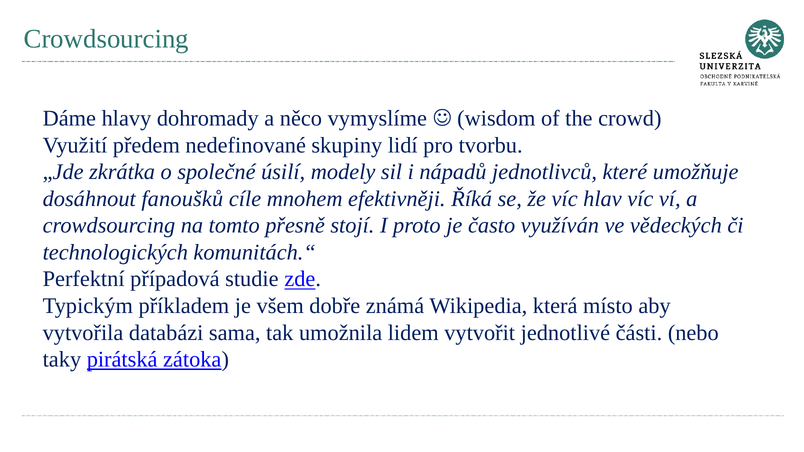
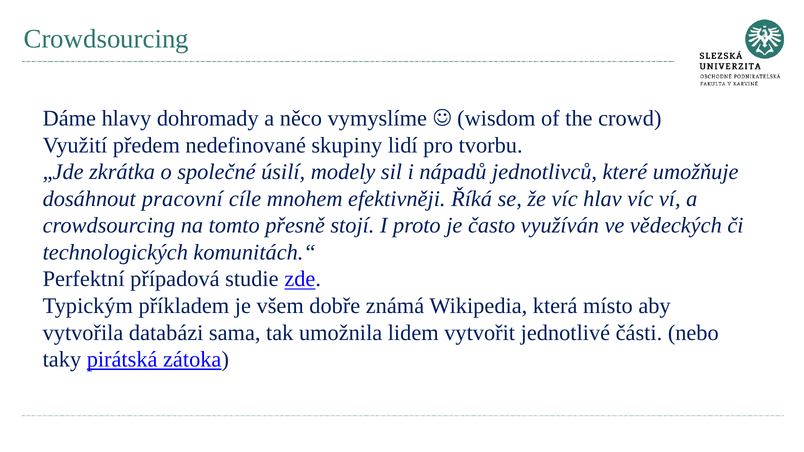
fanoušků: fanoušků -> pracovní
